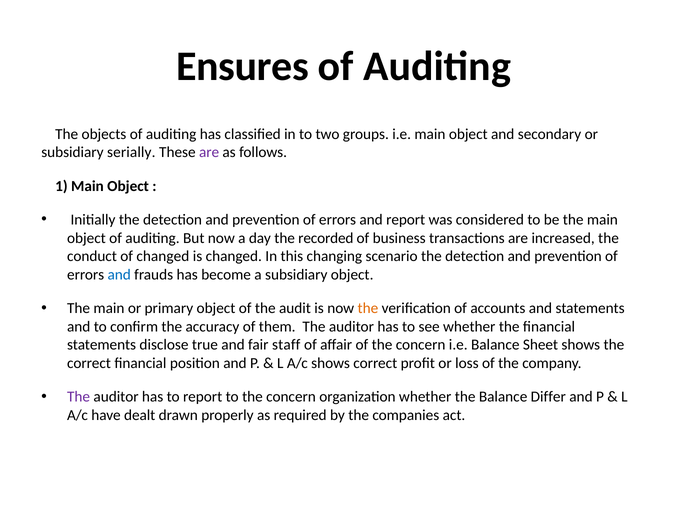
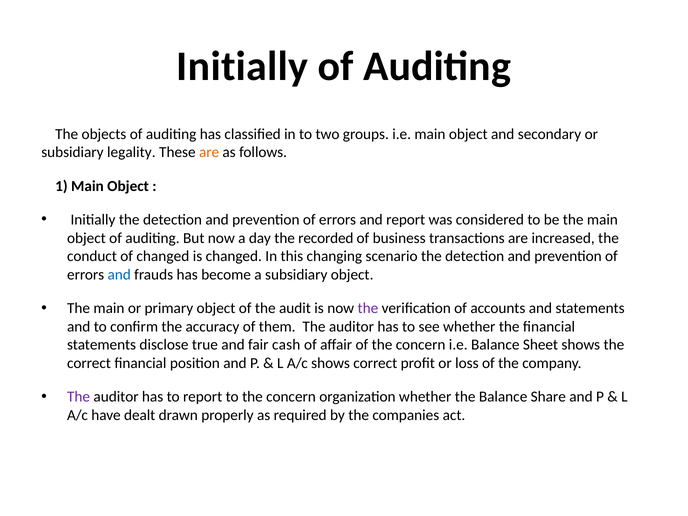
Ensures at (243, 67): Ensures -> Initially
serially: serially -> legality
are at (209, 152) colour: purple -> orange
the at (368, 308) colour: orange -> purple
staff: staff -> cash
Differ: Differ -> Share
